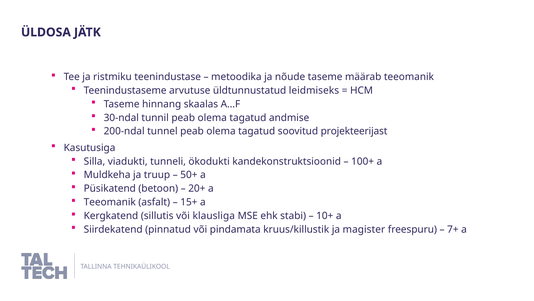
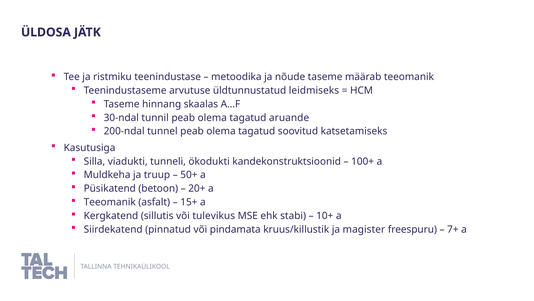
andmise: andmise -> aruande
projekteerijast: projekteerijast -> katsetamiseks
klausliga: klausliga -> tulevikus
